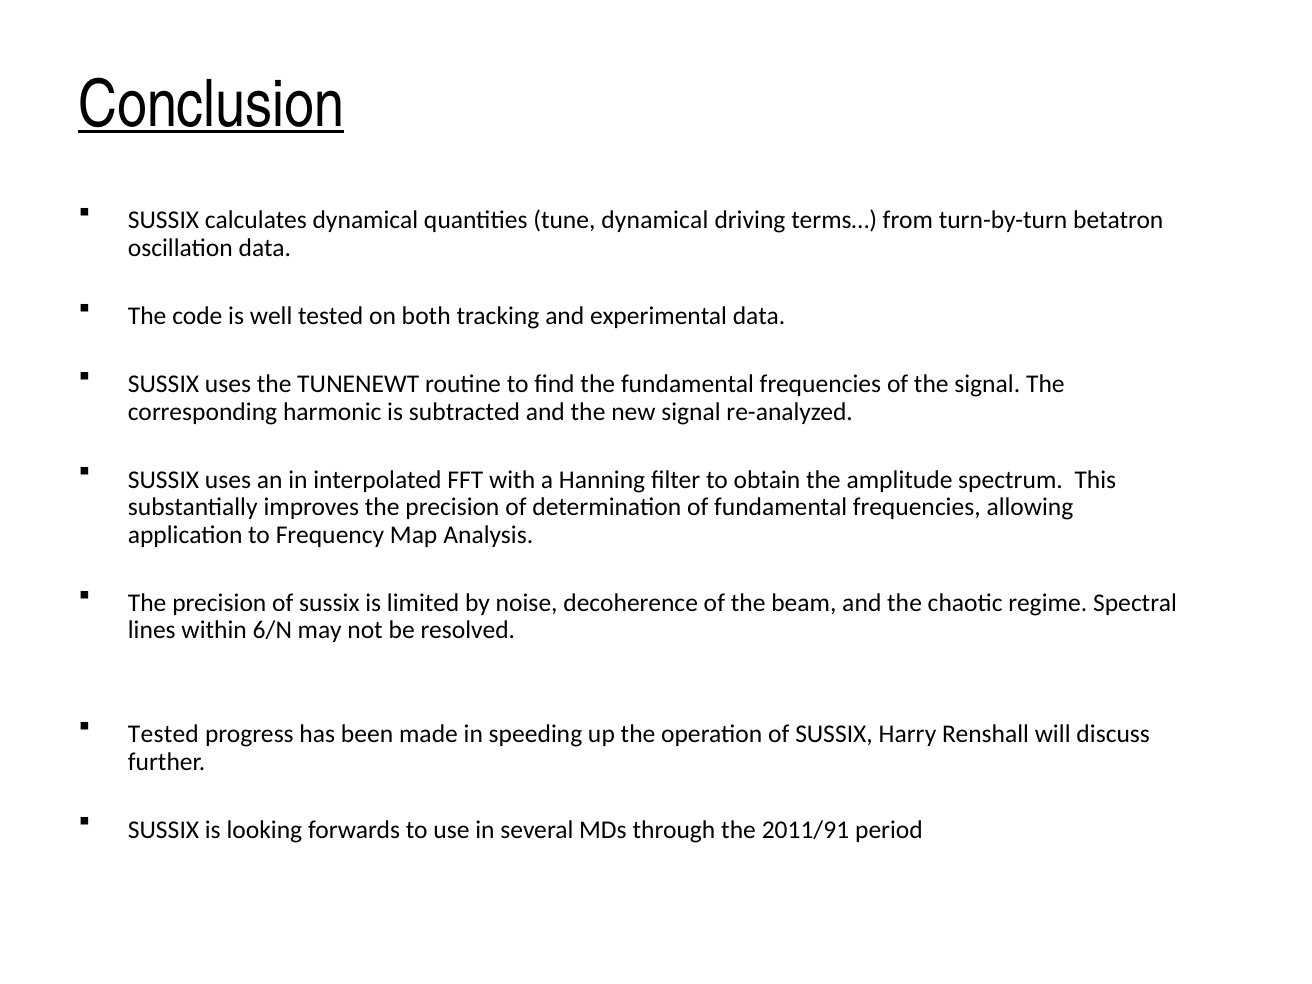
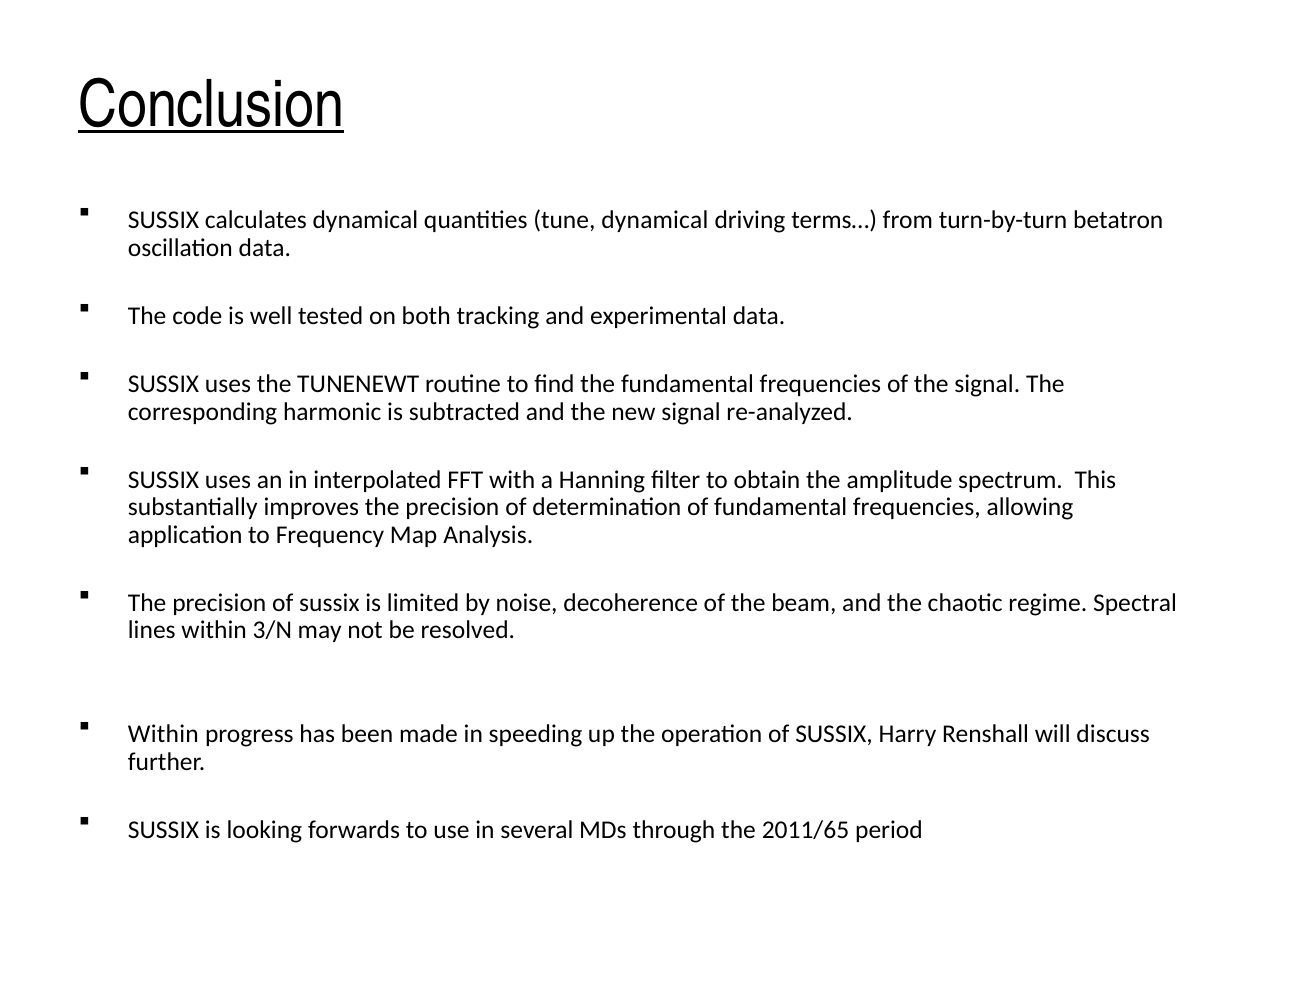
6/N: 6/N -> 3/N
Tested at (163, 734): Tested -> Within
2011/91: 2011/91 -> 2011/65
